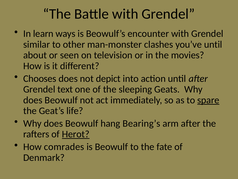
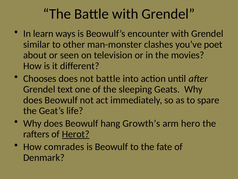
you’ve until: until -> poet
not depict: depict -> battle
spare underline: present -> none
Bearing’s: Bearing’s -> Growth’s
arm after: after -> hero
